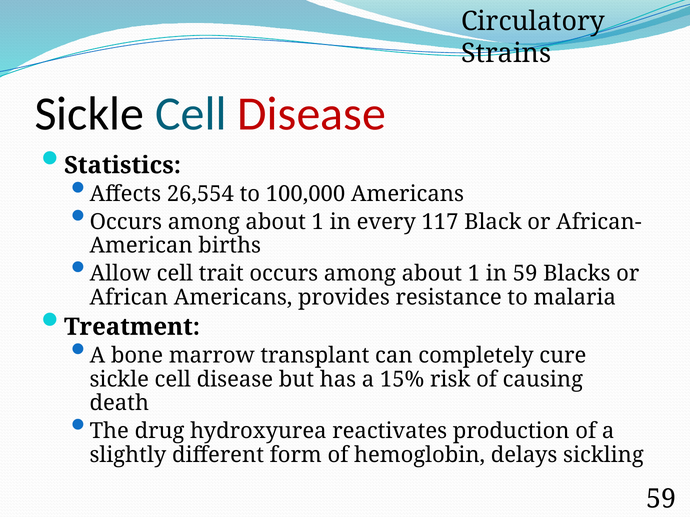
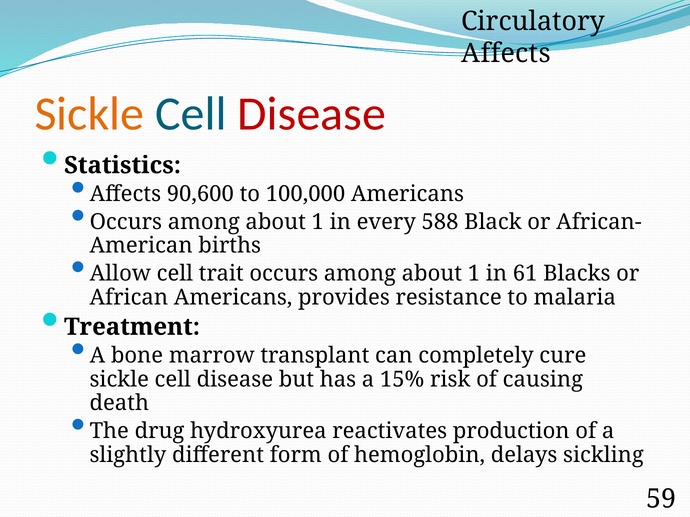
Strains at (506, 54): Strains -> Affects
Sickle at (89, 114) colour: black -> orange
26,554: 26,554 -> 90,600
117: 117 -> 588
in 59: 59 -> 61
